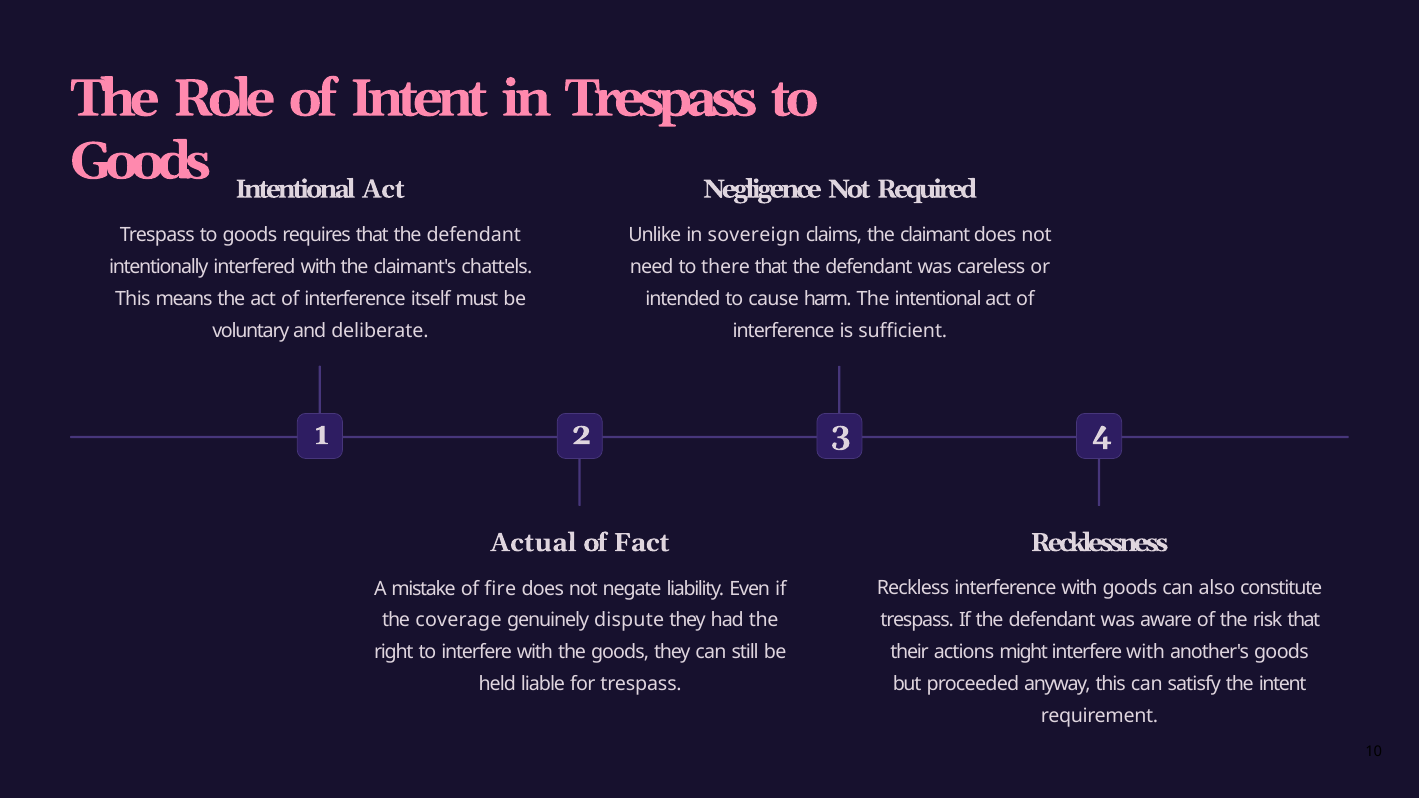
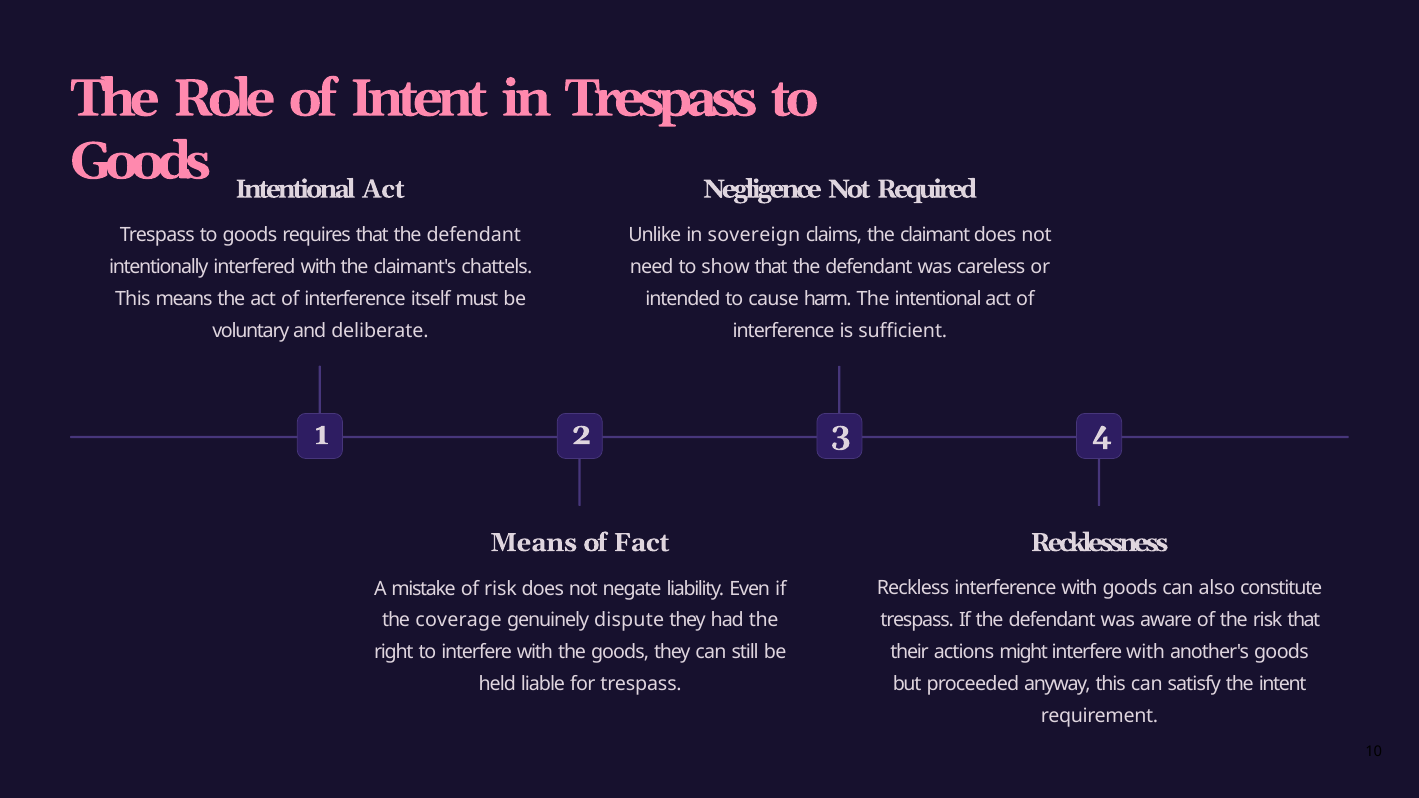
there: there -> show
Actual at (534, 543): Actual -> Means
of fire: fire -> risk
